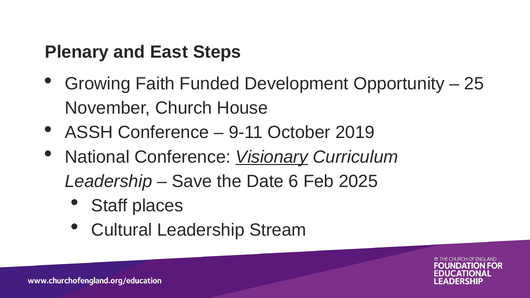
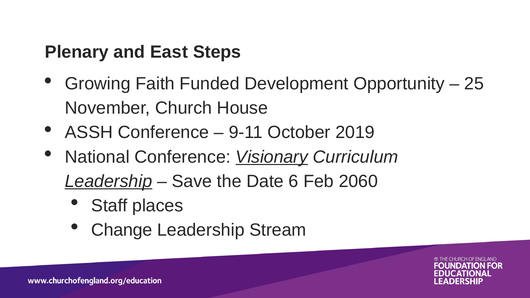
Leadership at (109, 181) underline: none -> present
2025: 2025 -> 2060
Cultural: Cultural -> Change
